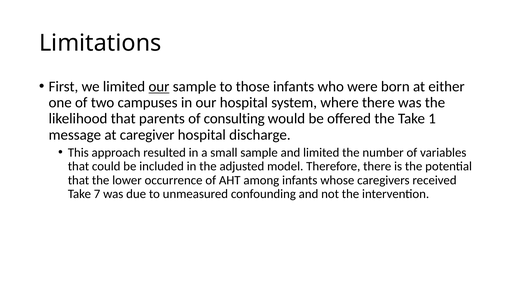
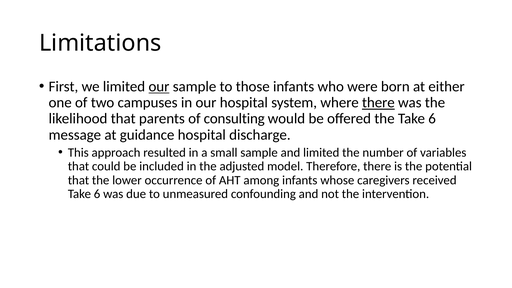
there at (378, 103) underline: none -> present
the Take 1: 1 -> 6
caregiver: caregiver -> guidance
7 at (97, 194): 7 -> 6
